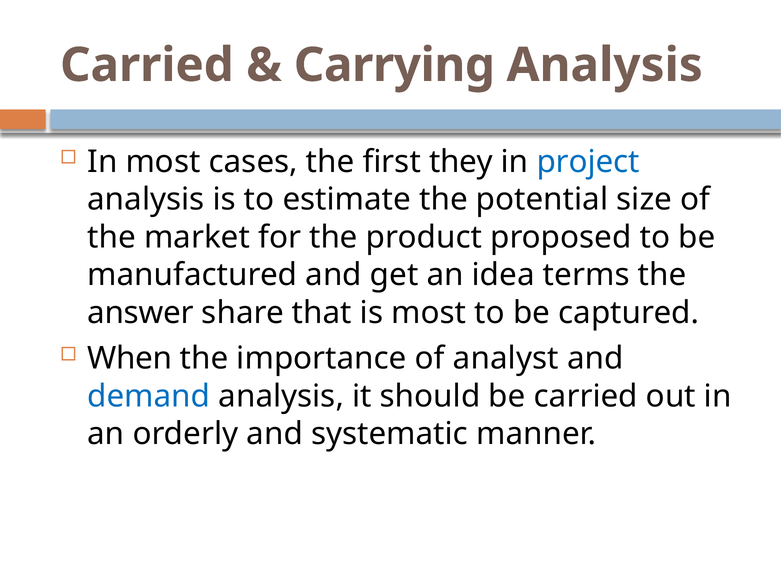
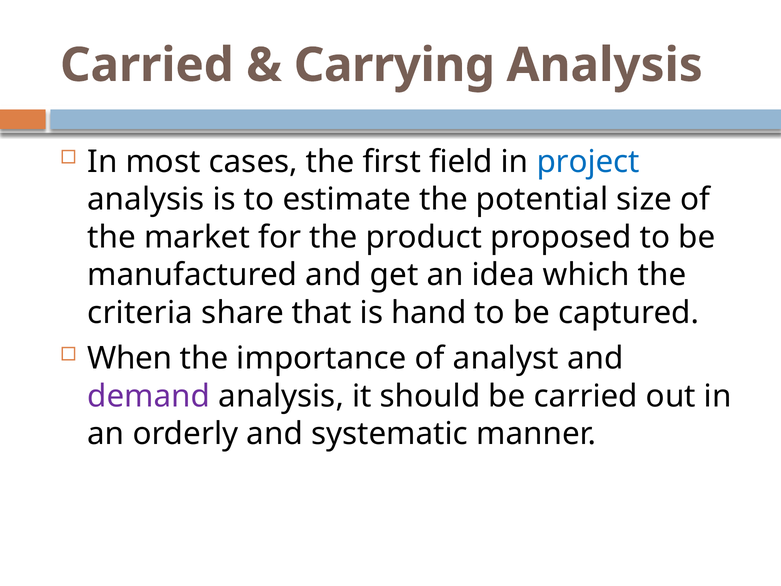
they: they -> field
terms: terms -> which
answer: answer -> criteria
is most: most -> hand
demand colour: blue -> purple
